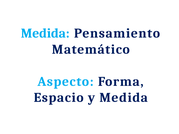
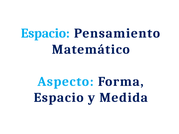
Medida at (45, 33): Medida -> Espacio
